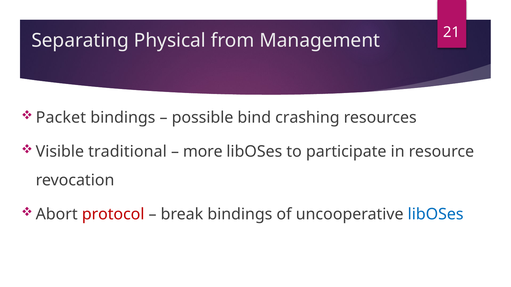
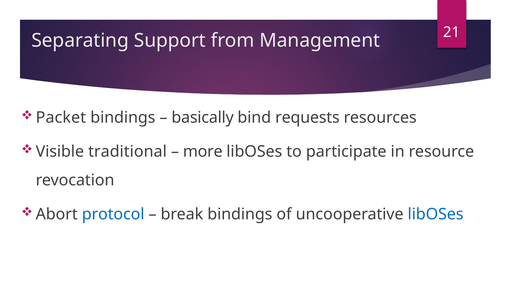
Physical: Physical -> Support
possible: possible -> basically
crashing: crashing -> requests
protocol colour: red -> blue
